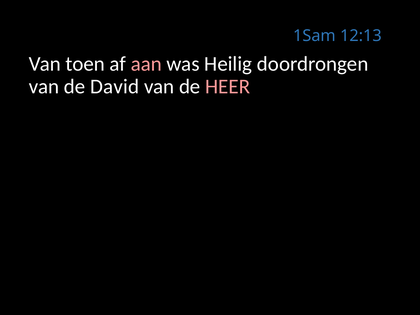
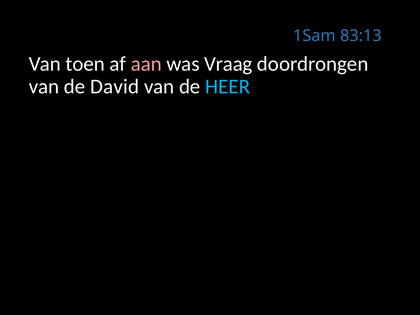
12:13: 12:13 -> 83:13
Heilig: Heilig -> Vraag
HEER colour: pink -> light blue
